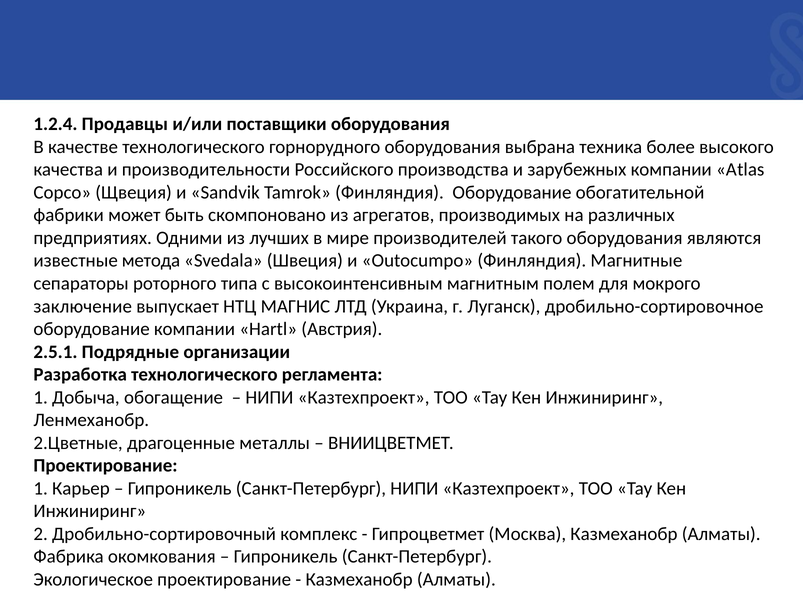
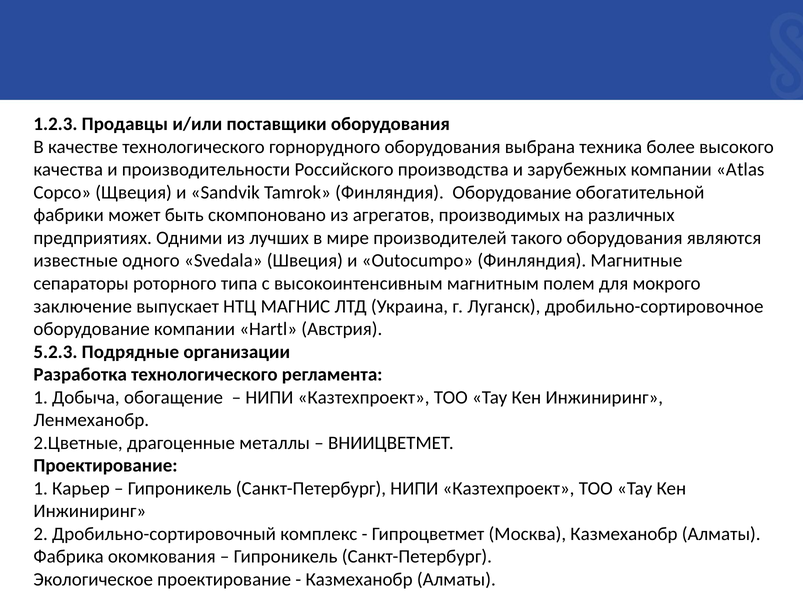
1.2.4: 1.2.4 -> 1.2.3
метода: метода -> одного
2.5.1: 2.5.1 -> 5.2.3
